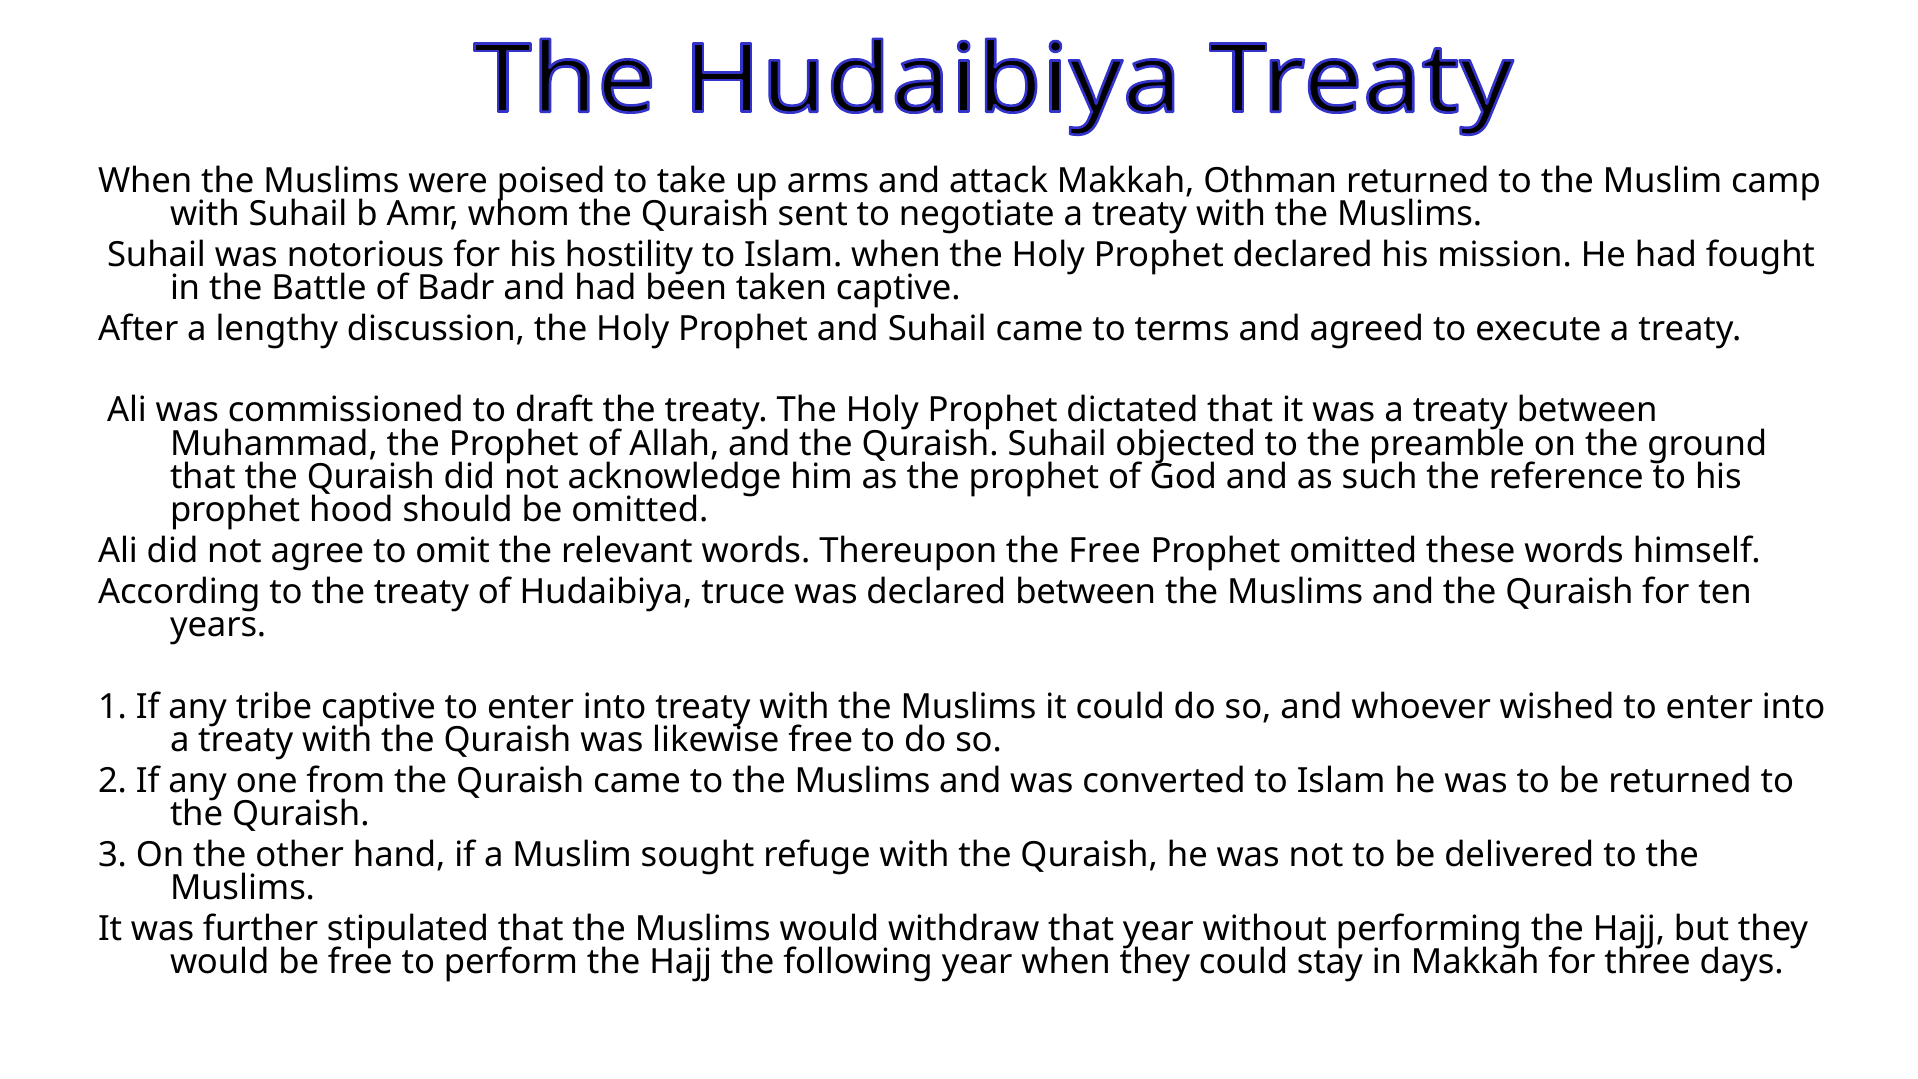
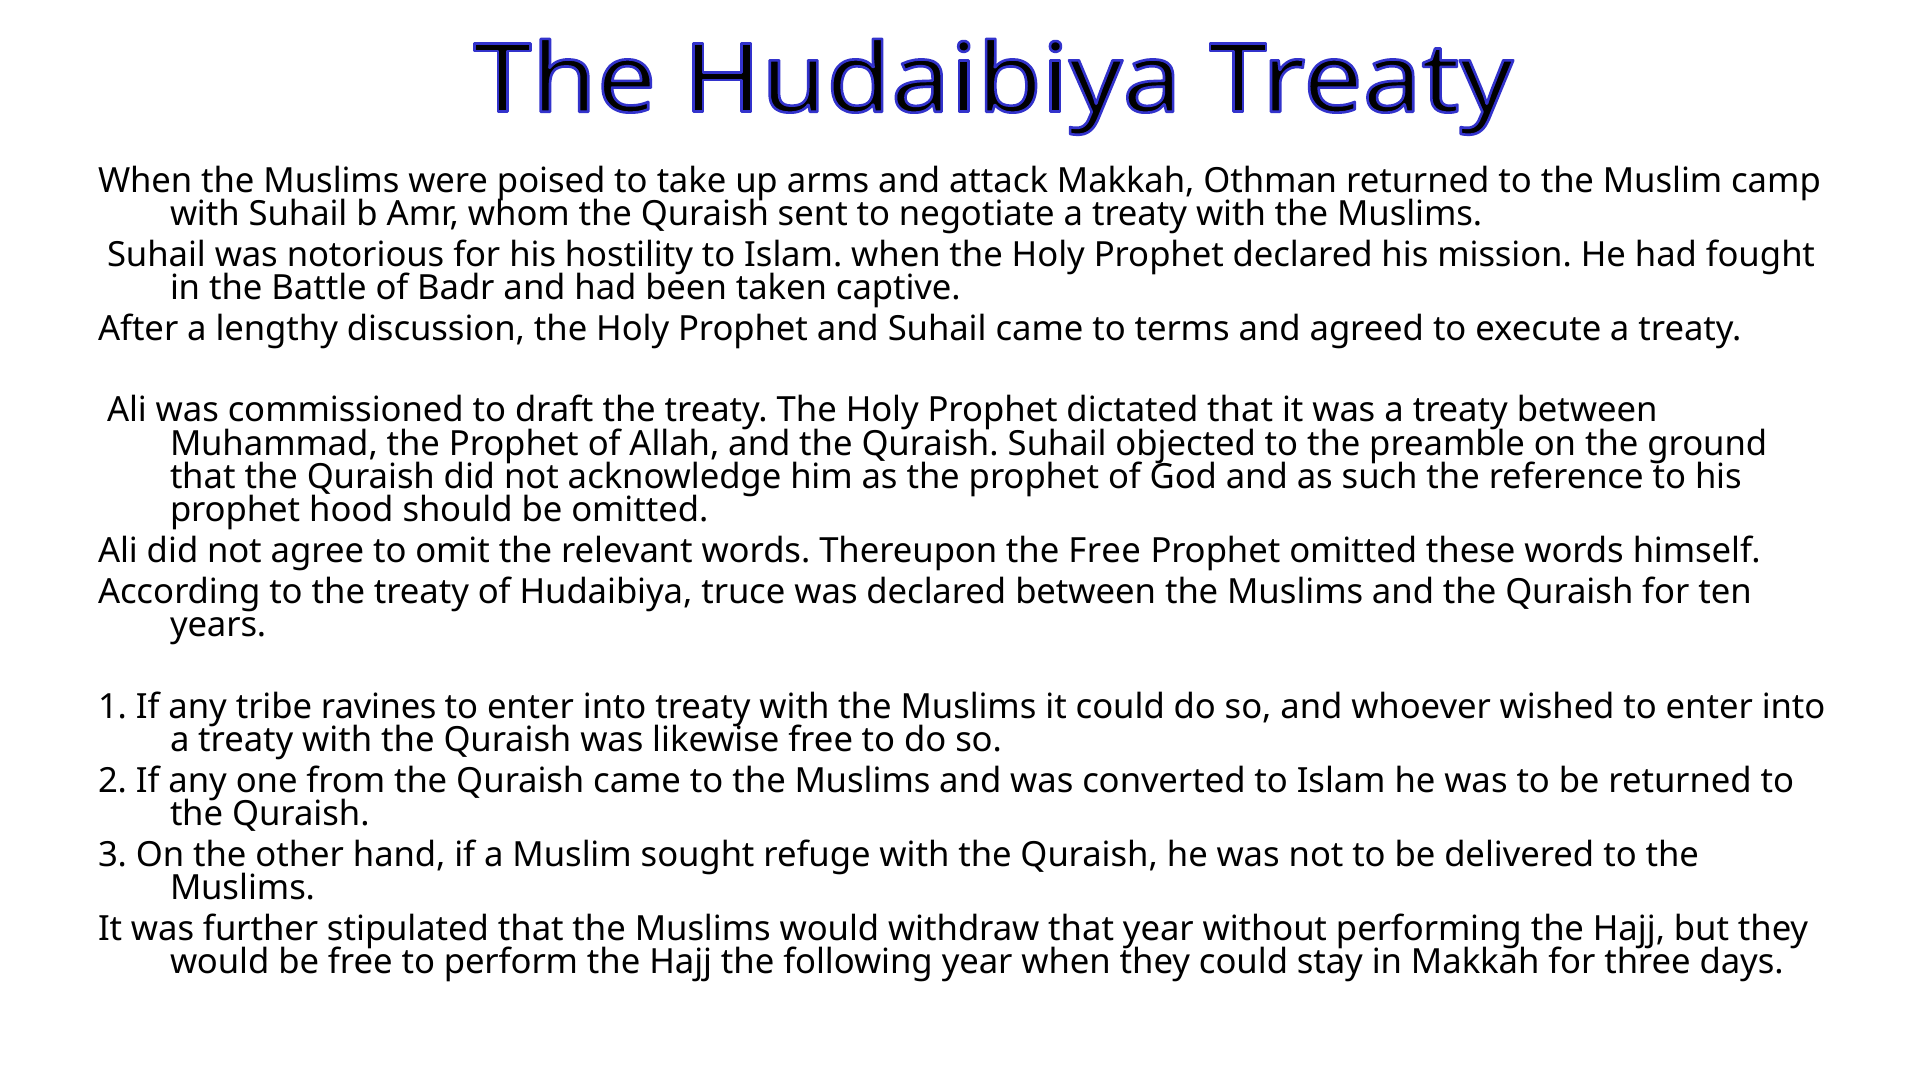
tribe captive: captive -> ravines
